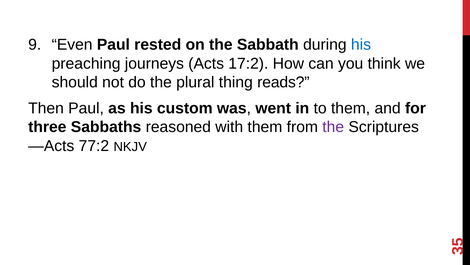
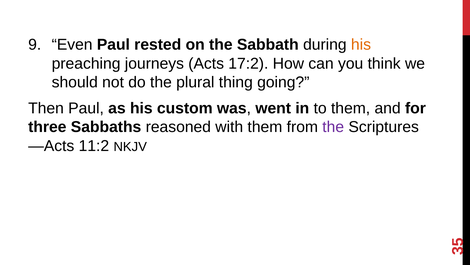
his at (361, 45) colour: blue -> orange
reads: reads -> going
77:2: 77:2 -> 11:2
